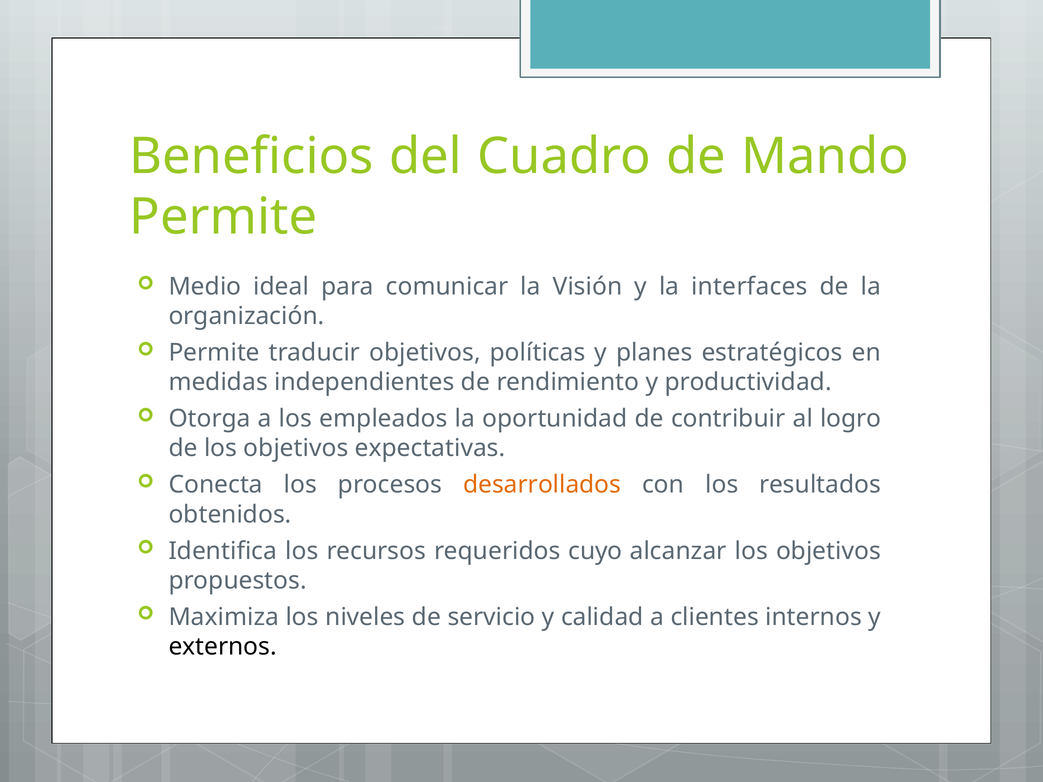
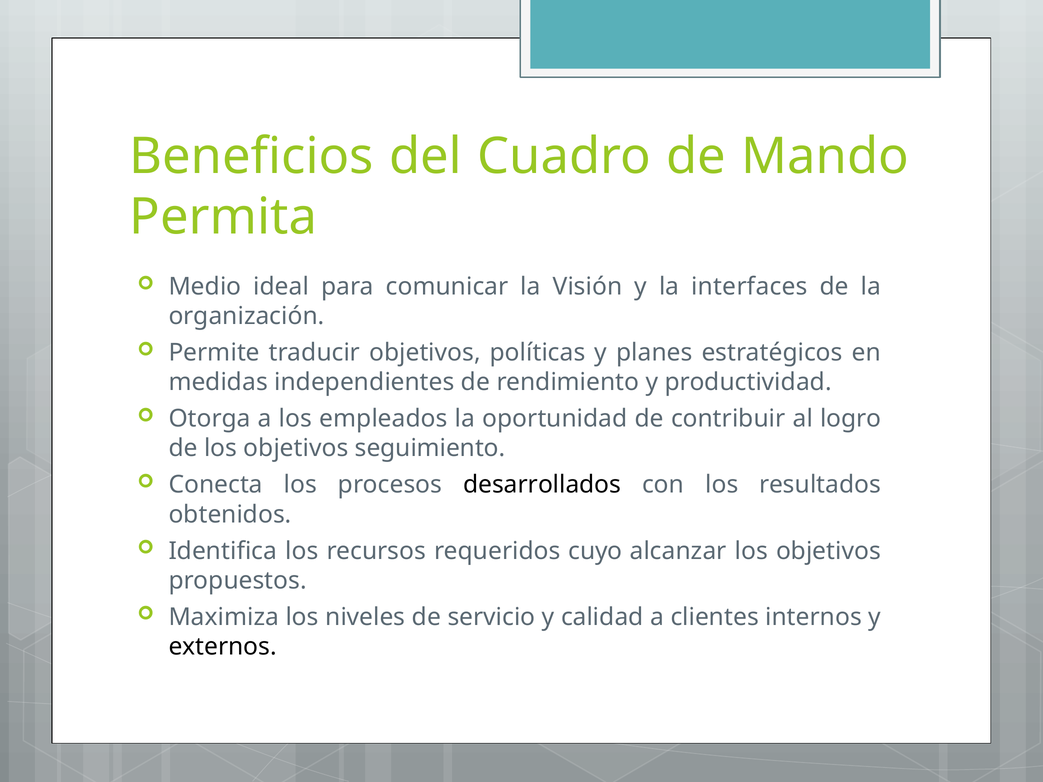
Permite at (223, 217): Permite -> Permita
expectativas: expectativas -> seguimiento
desarrollados colour: orange -> black
